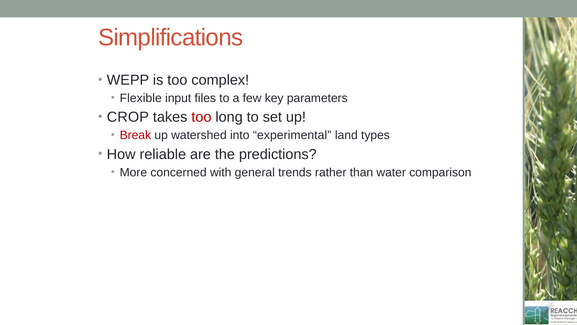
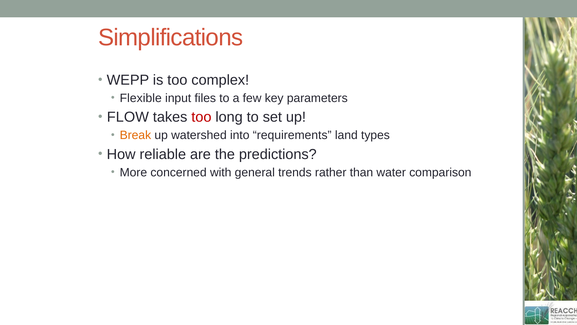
CROP: CROP -> FLOW
Break colour: red -> orange
experimental: experimental -> requirements
